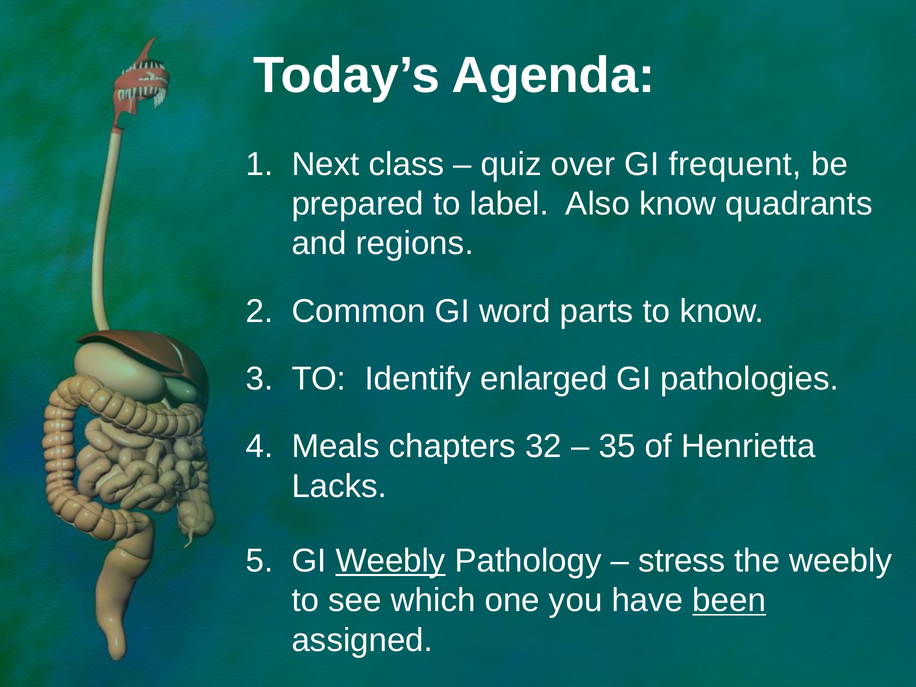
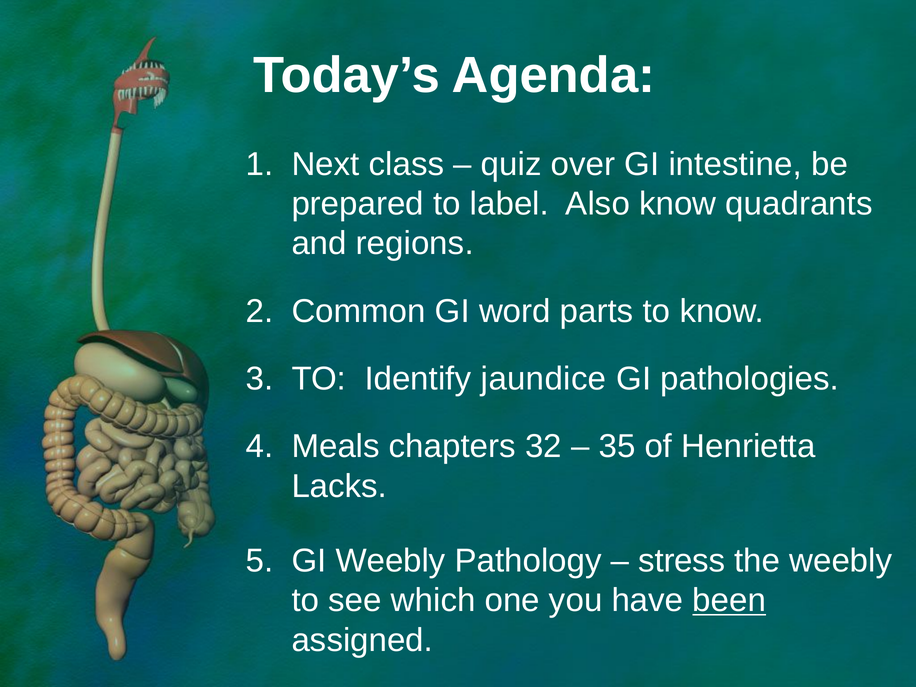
frequent: frequent -> intestine
enlarged: enlarged -> jaundice
Weebly at (391, 561) underline: present -> none
